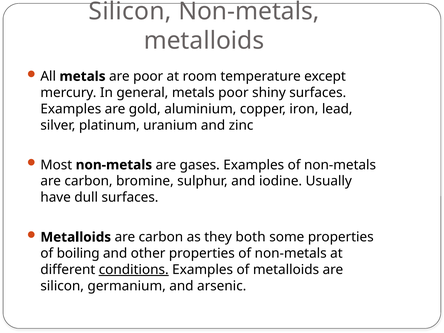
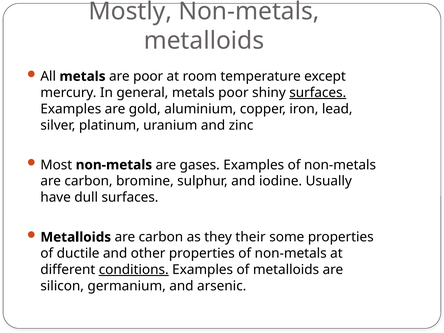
Silicon at (130, 11): Silicon -> Mostly
surfaces at (318, 93) underline: none -> present
both: both -> their
boiling: boiling -> ductile
